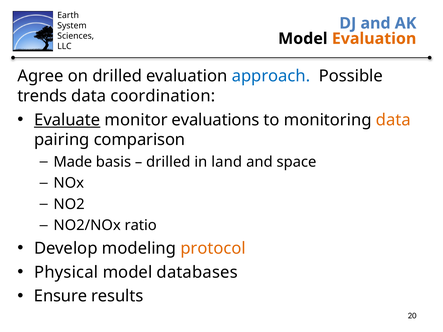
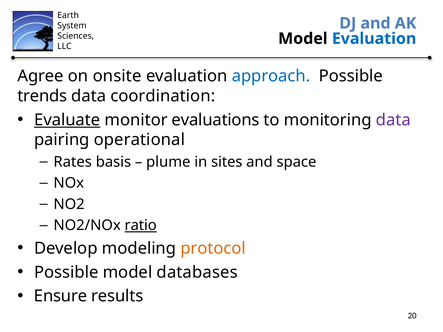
Evaluation at (374, 39) colour: orange -> blue
on drilled: drilled -> onsite
data at (393, 120) colour: orange -> purple
comparison: comparison -> operational
Made: Made -> Rates
drilled at (168, 162): drilled -> plume
land: land -> sites
ratio underline: none -> present
Physical at (66, 272): Physical -> Possible
